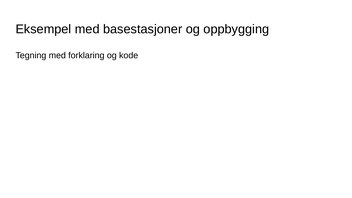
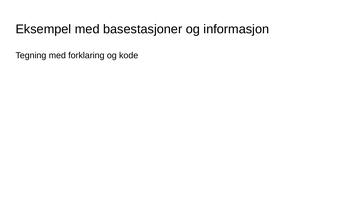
oppbygging: oppbygging -> informasjon
